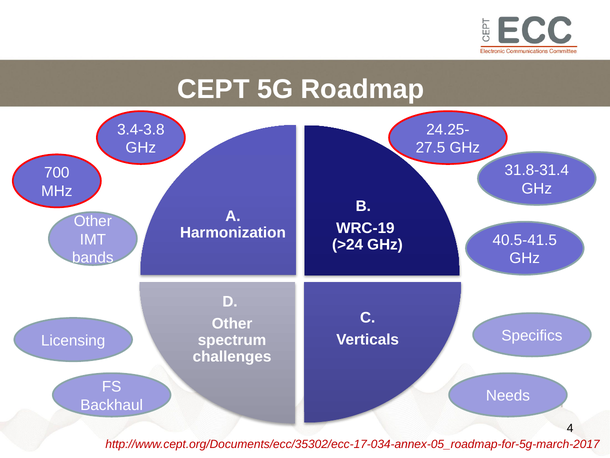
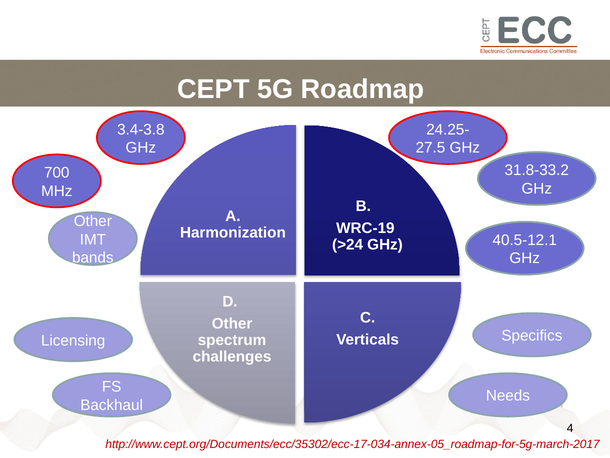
31.8-31.4: 31.8-31.4 -> 31.8-33.2
40.5-41.5: 40.5-41.5 -> 40.5-12.1
